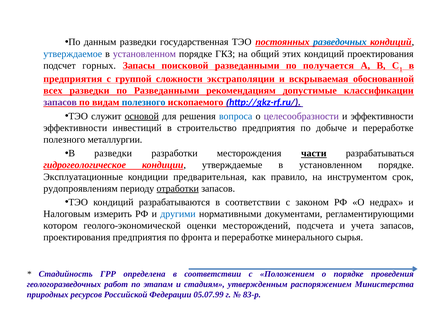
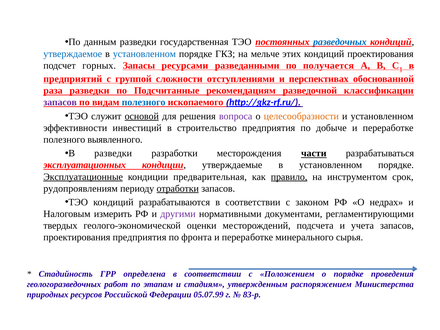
установленном at (144, 54) colour: purple -> blue
общий: общий -> мельче
поисковой: поисковой -> ресурсами
предприятия at (73, 79): предприятия -> предприятий
экстраполяции: экстраполяции -> отступлениями
вскрываемая: вскрываемая -> перспективах
всех: всех -> раза
по Разведанными: Разведанными -> Подсчитанные
допустимые: допустимые -> разведочной
вопроса colour: blue -> purple
целесообразности colour: purple -> orange
и эффективности: эффективности -> установленном
металлургии: металлургии -> выявленного
гидрогеологическое: гидрогеологическое -> эксплуатационных
Эксплуатационные underline: none -> present
правило underline: none -> present
другими colour: blue -> purple
котором: котором -> твердых
